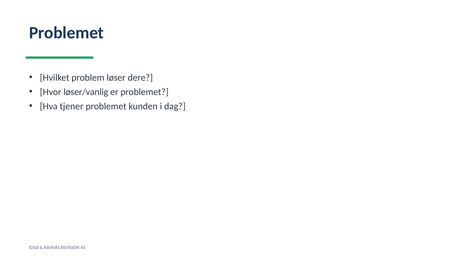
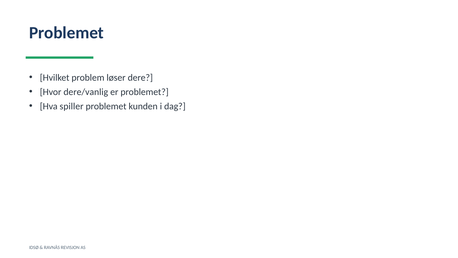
løser/vanlig: løser/vanlig -> dere/vanlig
tjener: tjener -> spiller
